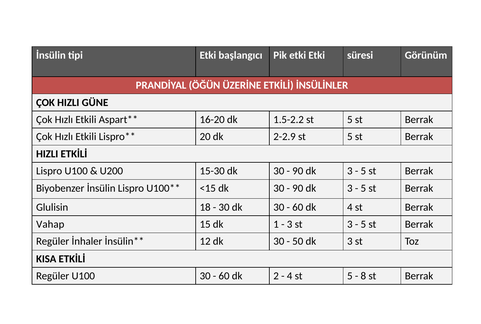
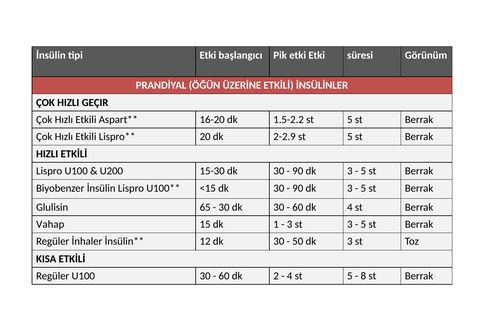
GÜNE: GÜNE -> GEÇIR
18: 18 -> 65
